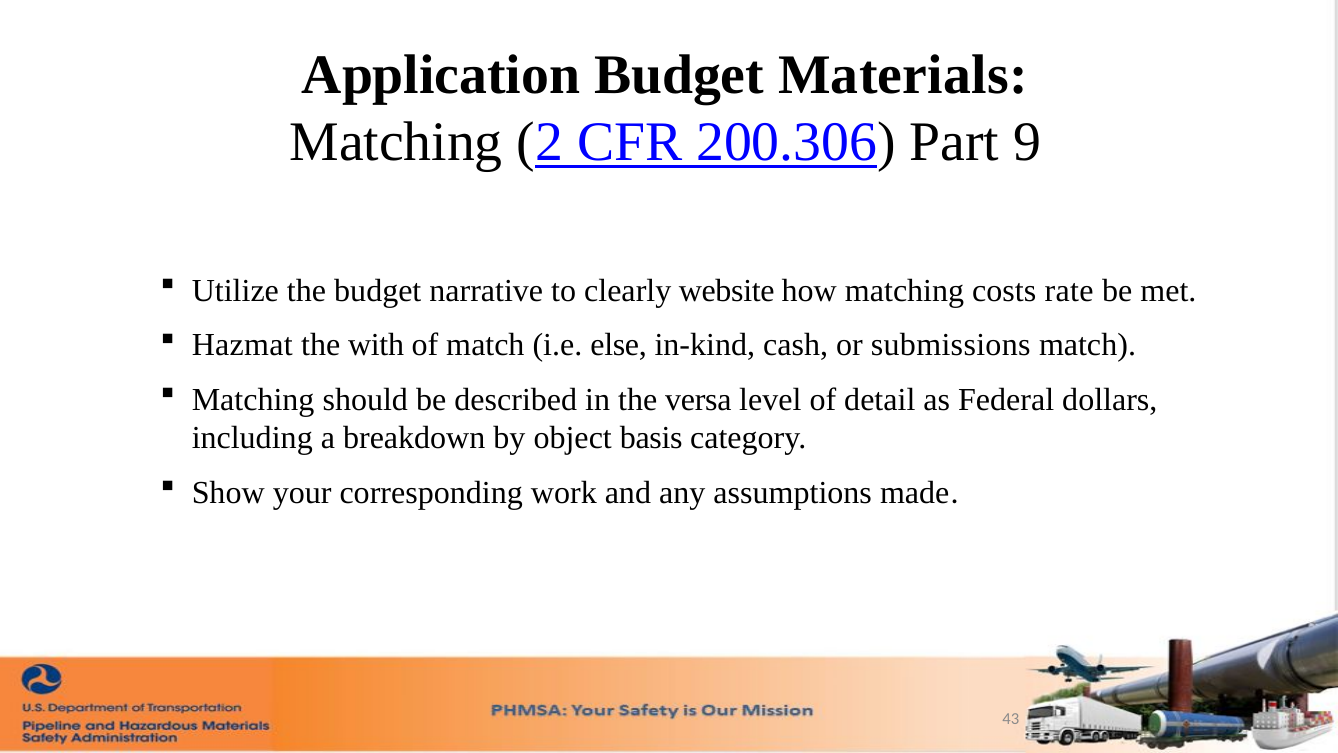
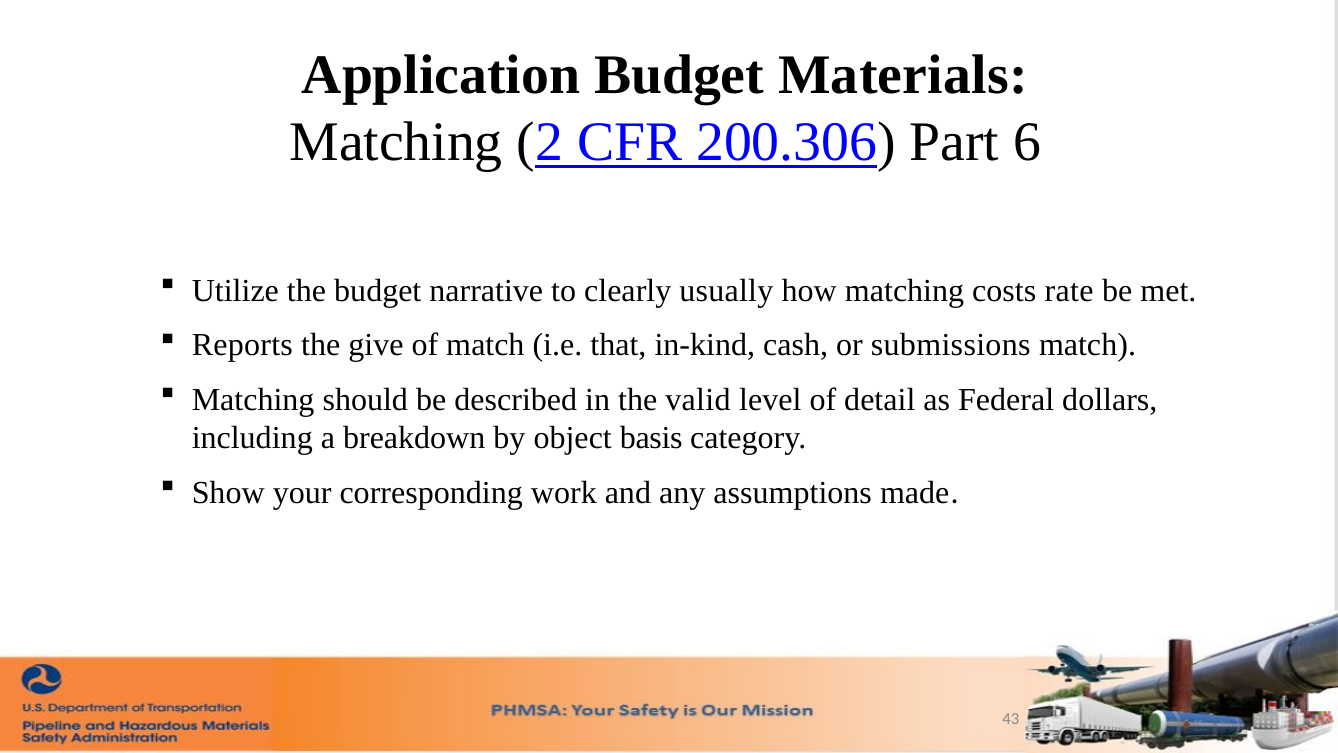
9: 9 -> 6
website: website -> usually
Hazmat: Hazmat -> Reports
with: with -> give
else: else -> that
versa: versa -> valid
